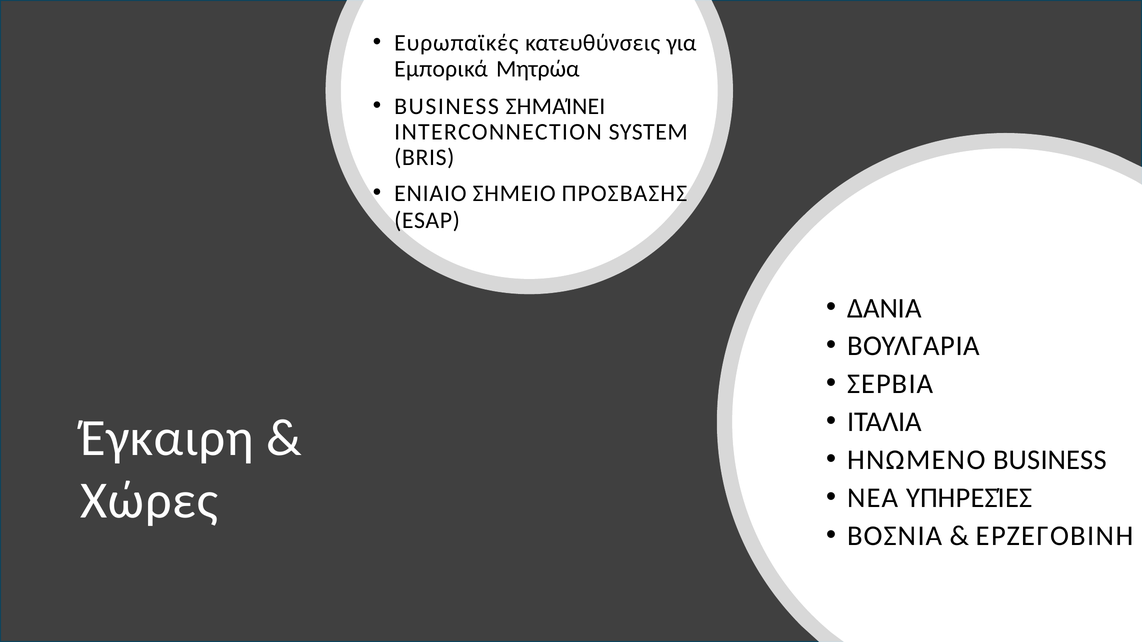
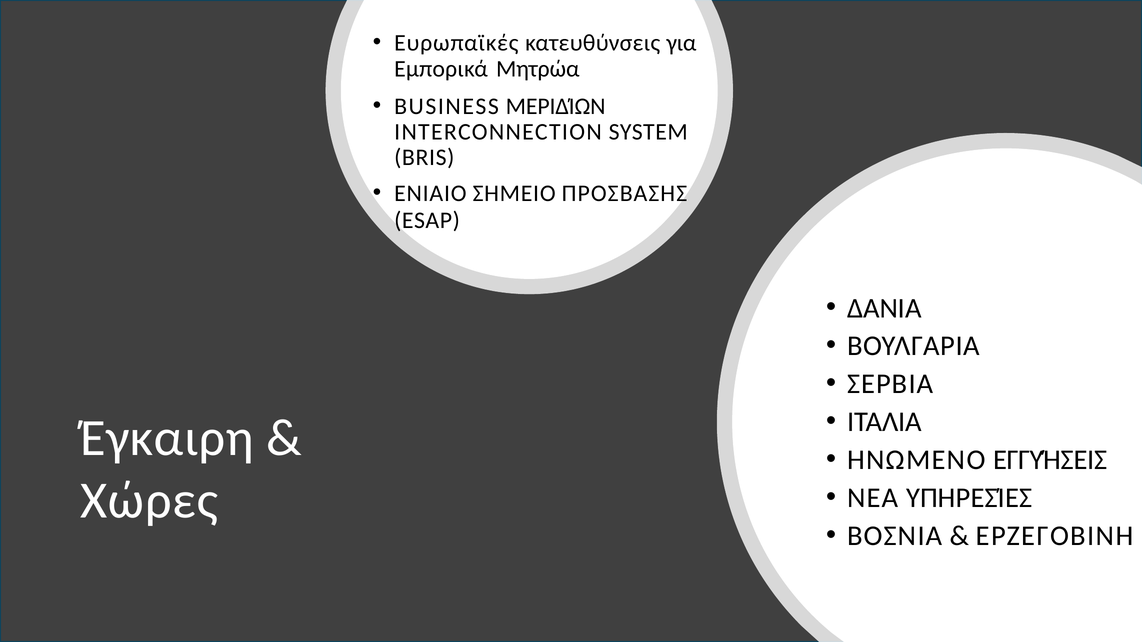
ΣΗΜΑΊΝΕΙ: ΣΗΜΑΊΝΕΙ -> ΜΕΡΙΔΊΩΝ
ΗΝΩΜΕΝΟ BUSINESS: BUSINESS -> ΕΓΓΥΉΣΕΙΣ
